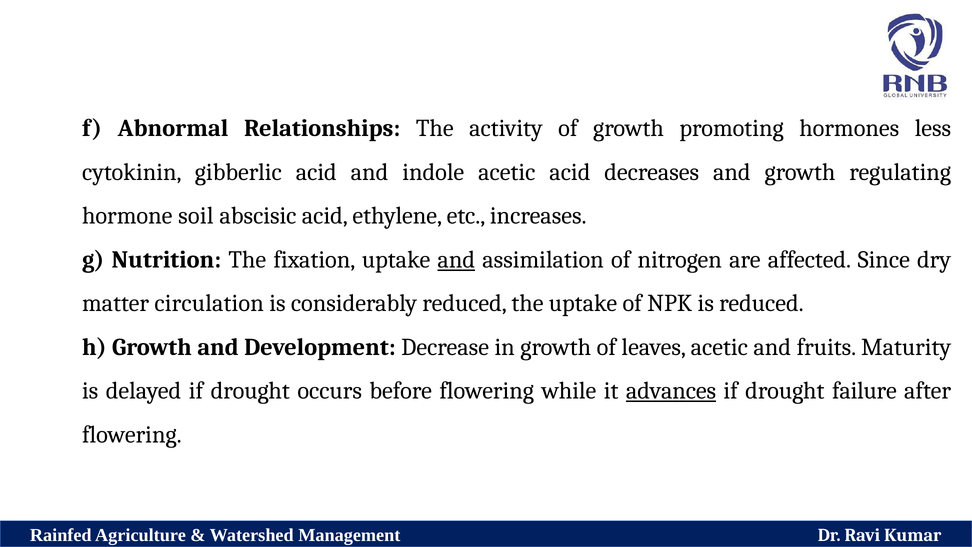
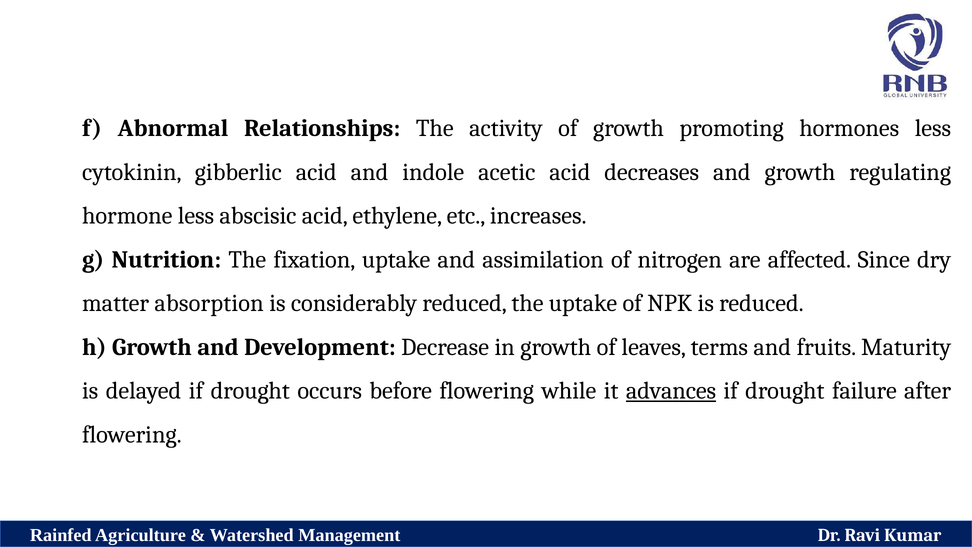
hormone soil: soil -> less
and at (456, 260) underline: present -> none
circulation: circulation -> absorption
leaves acetic: acetic -> terms
